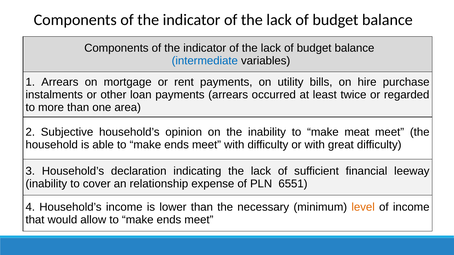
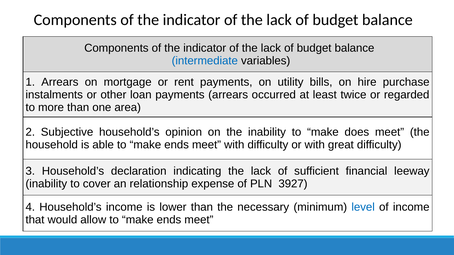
meat: meat -> does
6551: 6551 -> 3927
level colour: orange -> blue
